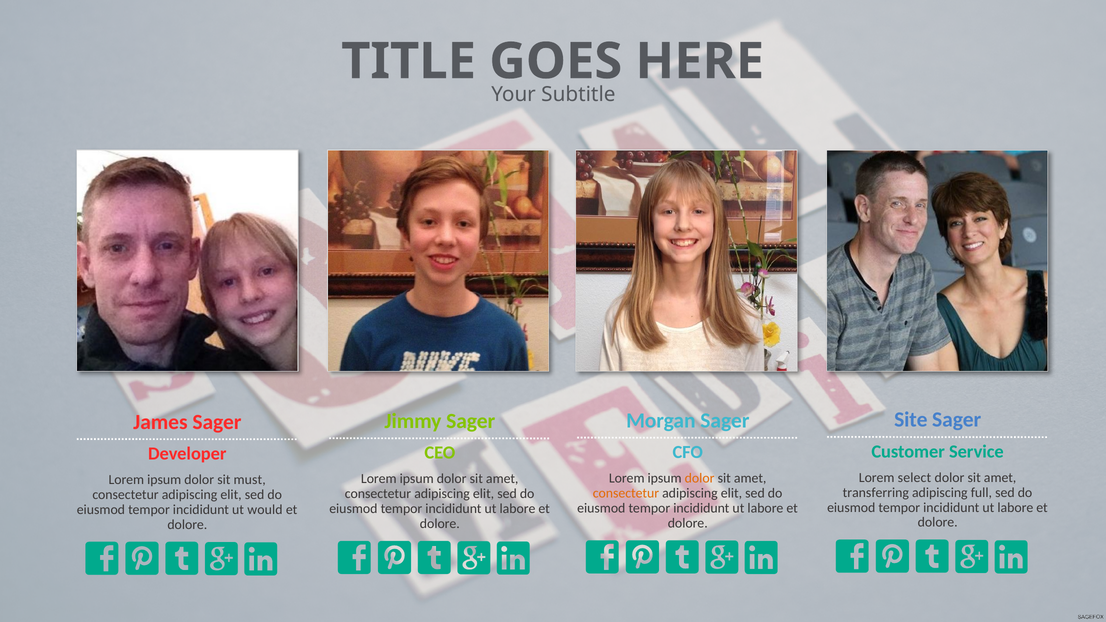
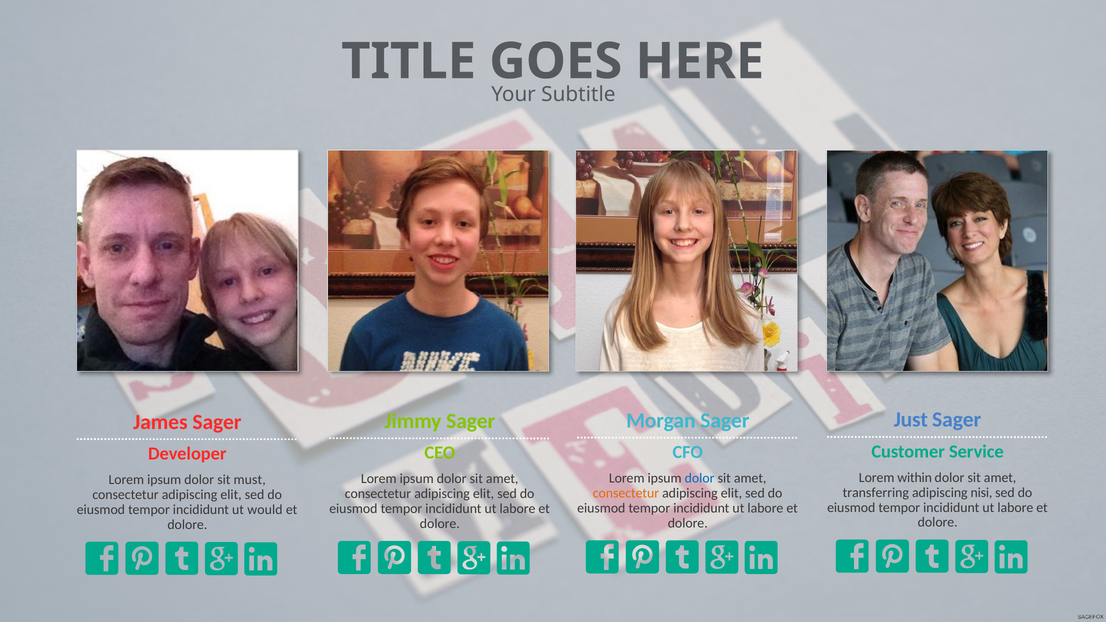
Site: Site -> Just
select: select -> within
dolor at (700, 478) colour: orange -> blue
full: full -> nisi
